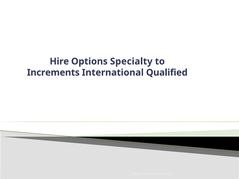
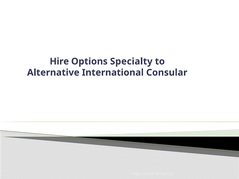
Increments: Increments -> Alternative
Qualified: Qualified -> Consular
